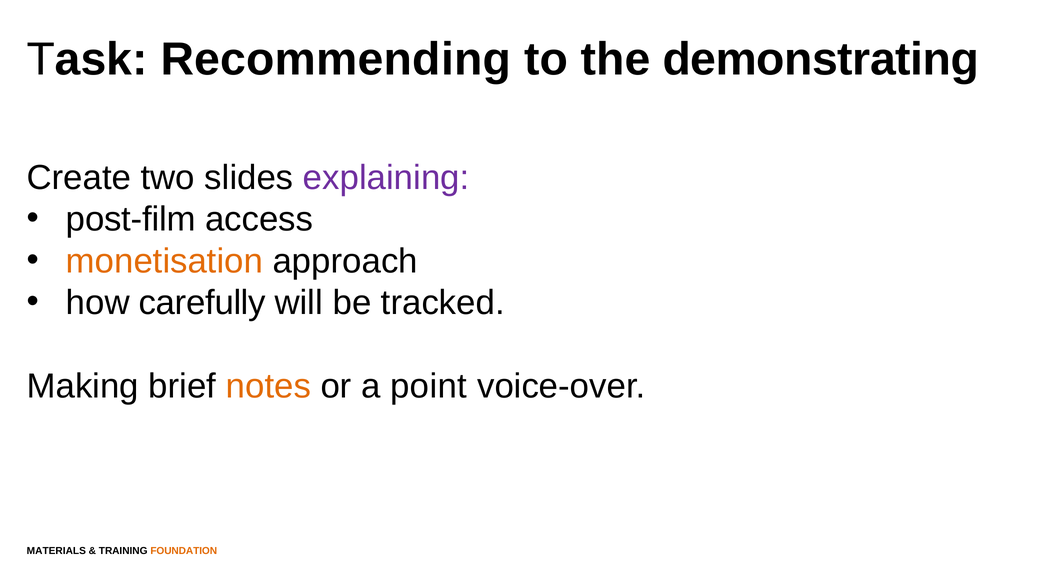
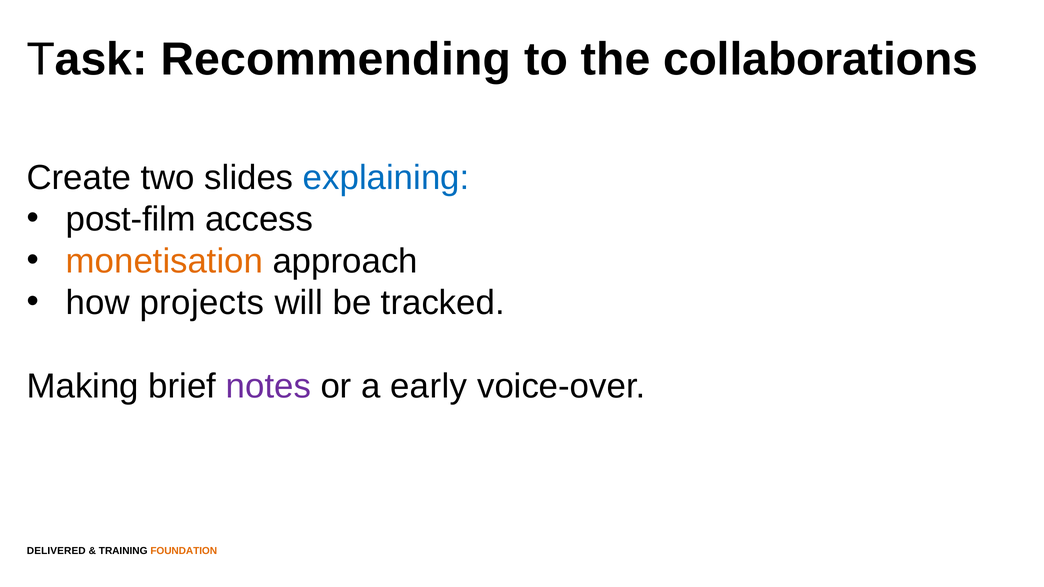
demonstrating: demonstrating -> collaborations
explaining colour: purple -> blue
carefully: carefully -> projects
notes colour: orange -> purple
point: point -> early
MATERIALS: MATERIALS -> DELIVERED
